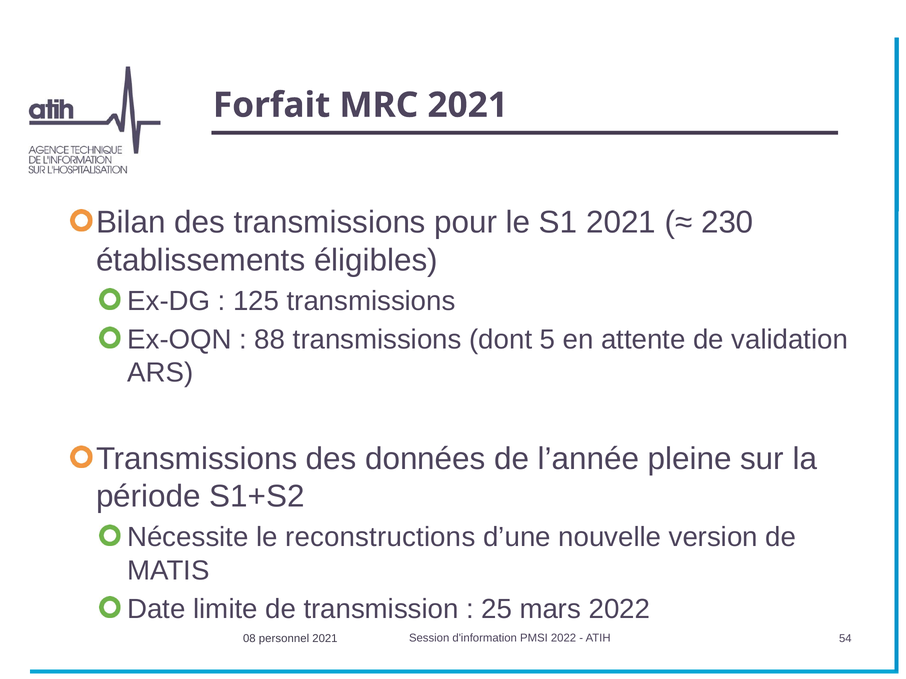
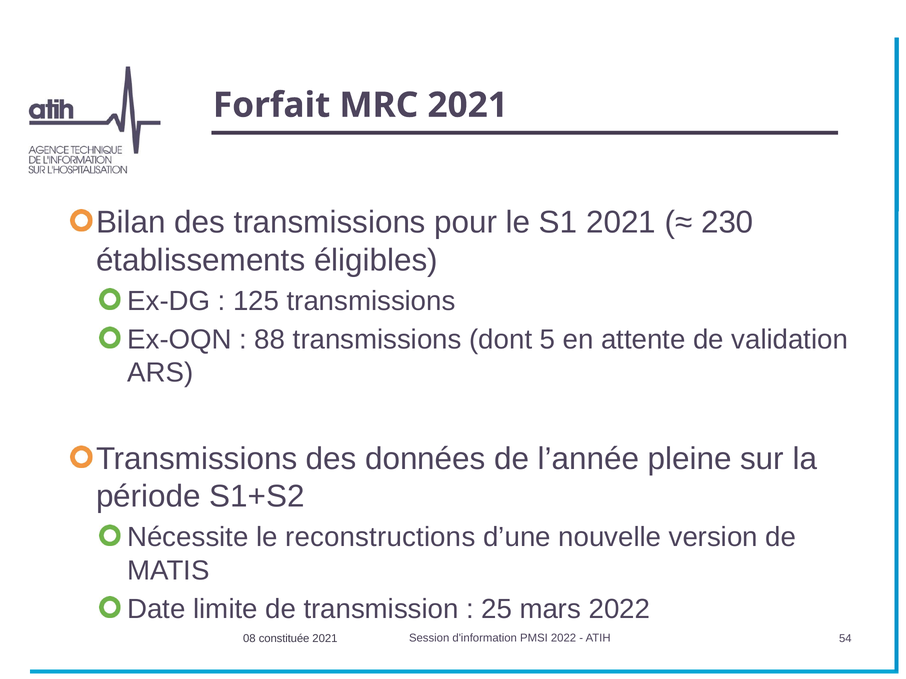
personnel: personnel -> constituée
